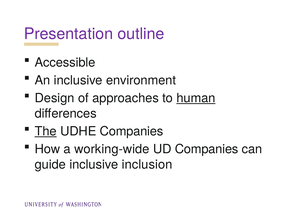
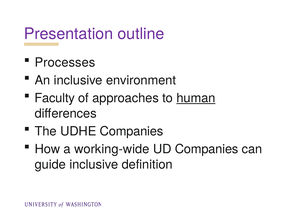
Accessible: Accessible -> Processes
Design: Design -> Faculty
The underline: present -> none
inclusion: inclusion -> definition
